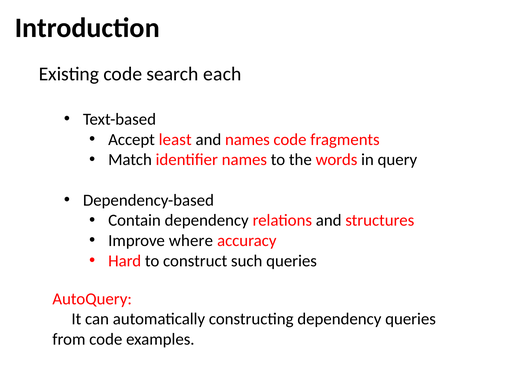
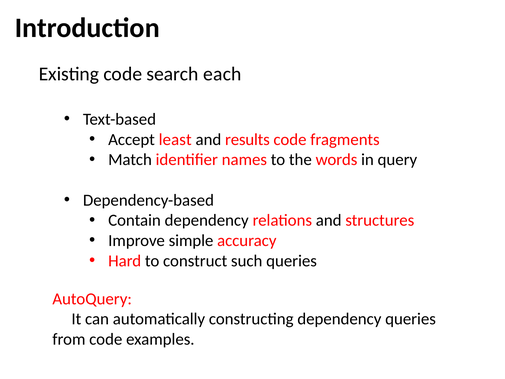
and names: names -> results
where: where -> simple
